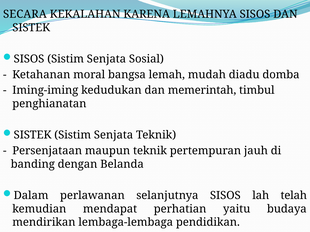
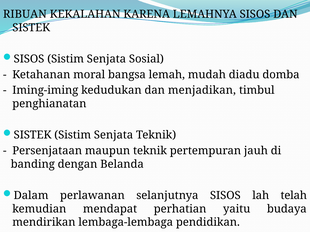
SECARA: SECARA -> RIBUAN
memerintah: memerintah -> menjadikan
